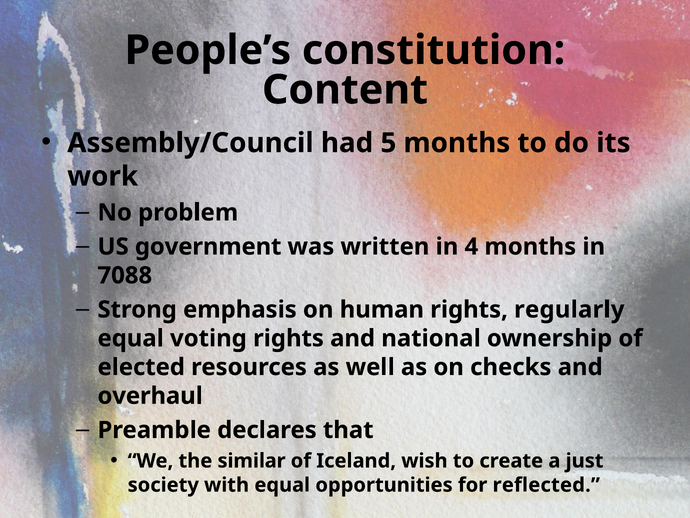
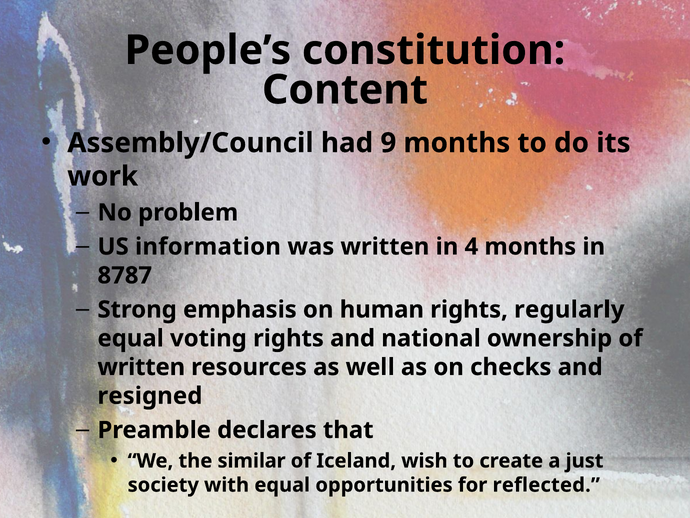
5: 5 -> 9
government: government -> information
7088: 7088 -> 8787
elected at (141, 367): elected -> written
overhaul: overhaul -> resigned
